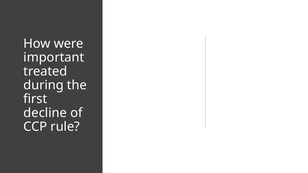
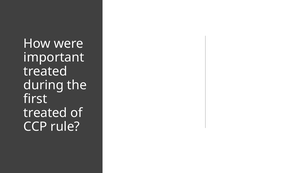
decline at (45, 113): decline -> treated
